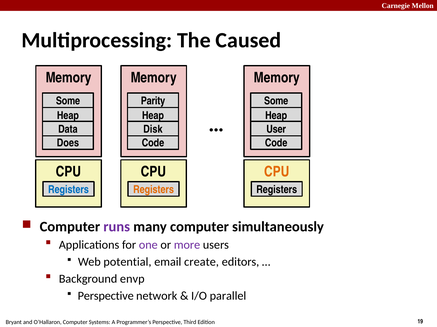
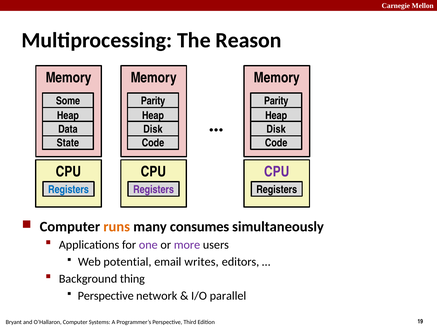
Caused: Caused -> Reason
Some at (276, 101): Some -> Parity
User at (276, 130): User -> Disk
Does: Does -> State
CPU at (277, 172) colour: orange -> purple
Registers at (154, 190) colour: orange -> purple
runs colour: purple -> orange
many computer: computer -> consumes
create: create -> writes
envp: envp -> thing
